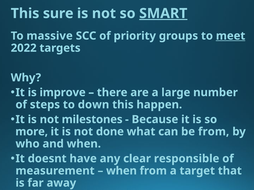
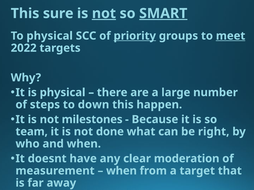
not at (104, 13) underline: none -> present
To massive: massive -> physical
priority underline: none -> present
is improve: improve -> physical
more: more -> team
be from: from -> right
responsible: responsible -> moderation
